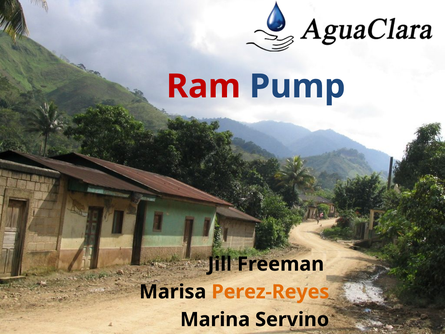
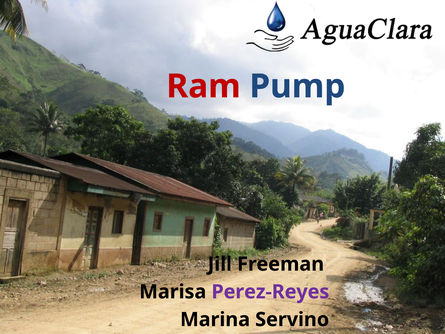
Perez-Reyes colour: orange -> purple
